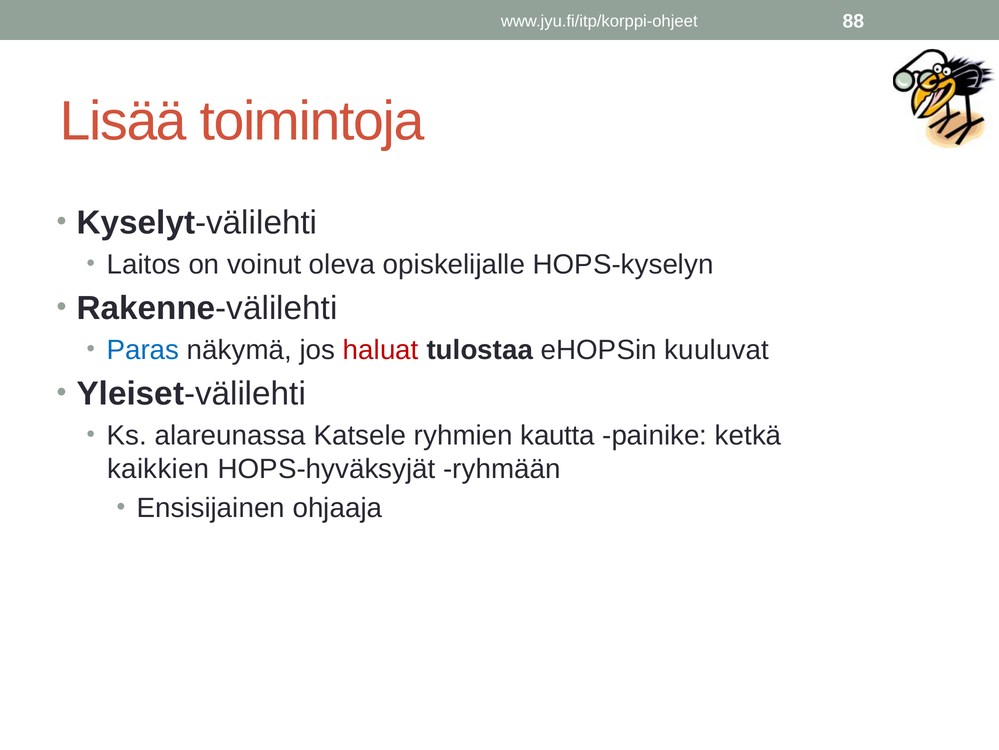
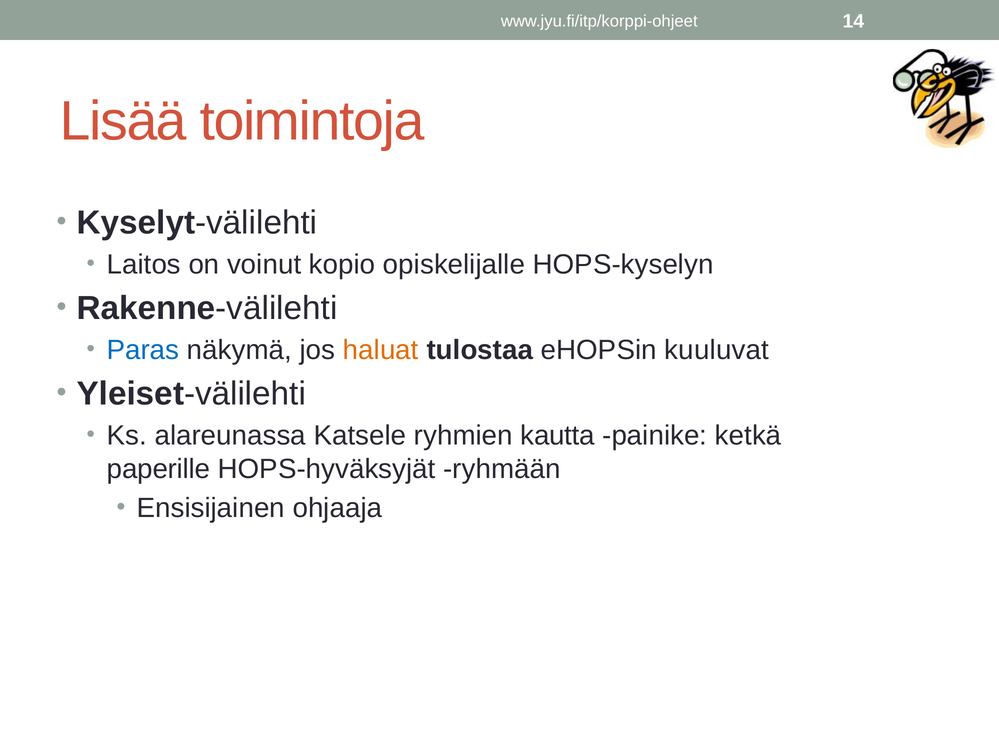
88: 88 -> 14
oleva: oleva -> kopio
haluat colour: red -> orange
kaikkien: kaikkien -> paperille
